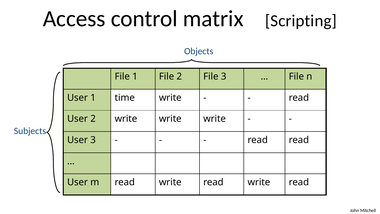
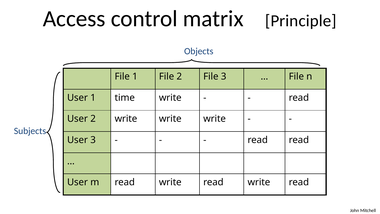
Scripting: Scripting -> Principle
